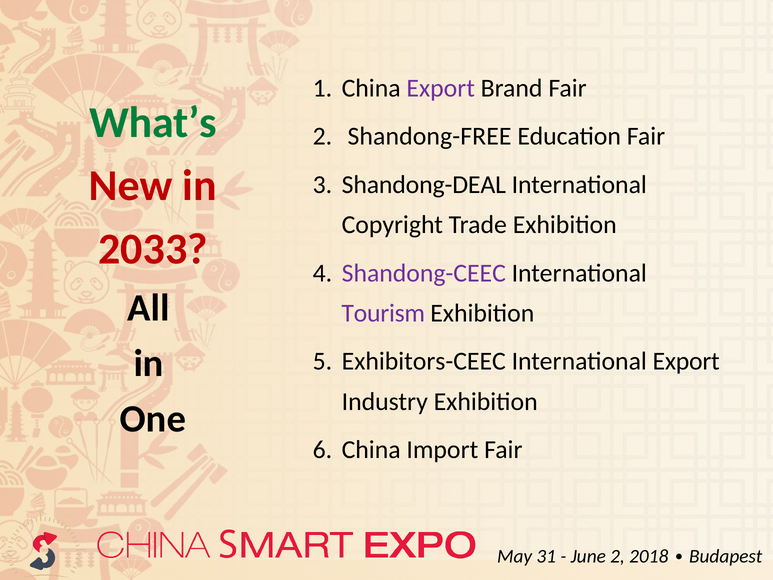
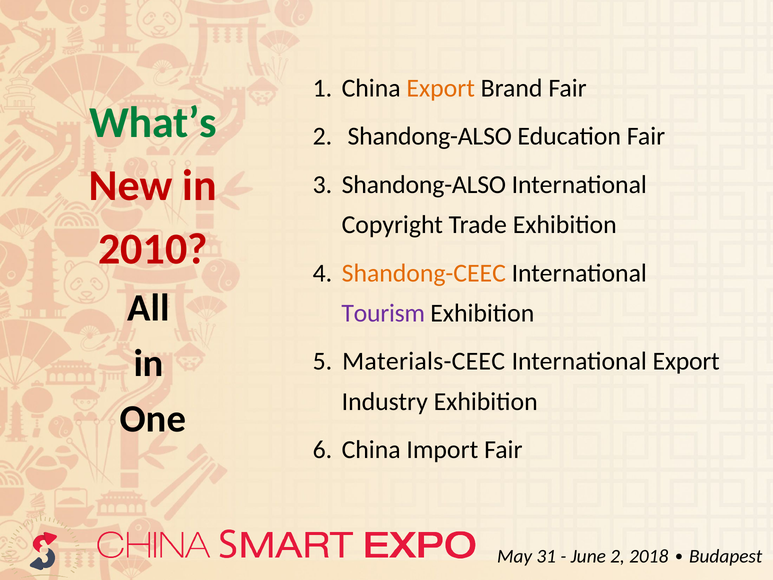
Export at (441, 88) colour: purple -> orange
Shandong-FREE at (430, 136): Shandong-FREE -> Shandong-ALSO
Shandong-DEAL at (424, 185): Shandong-DEAL -> Shandong-ALSO
2033: 2033 -> 2010
Shandong-CEEC colour: purple -> orange
Exhibitors-CEEC: Exhibitors-CEEC -> Materials-CEEC
